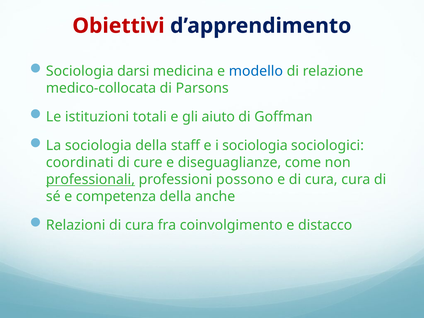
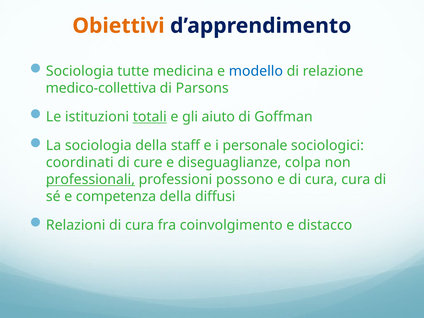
Obiettivi colour: red -> orange
darsi: darsi -> tutte
medico-collocata: medico-collocata -> medico-collettiva
totali underline: none -> present
i sociologia: sociologia -> personale
come: come -> colpa
anche: anche -> diffusi
